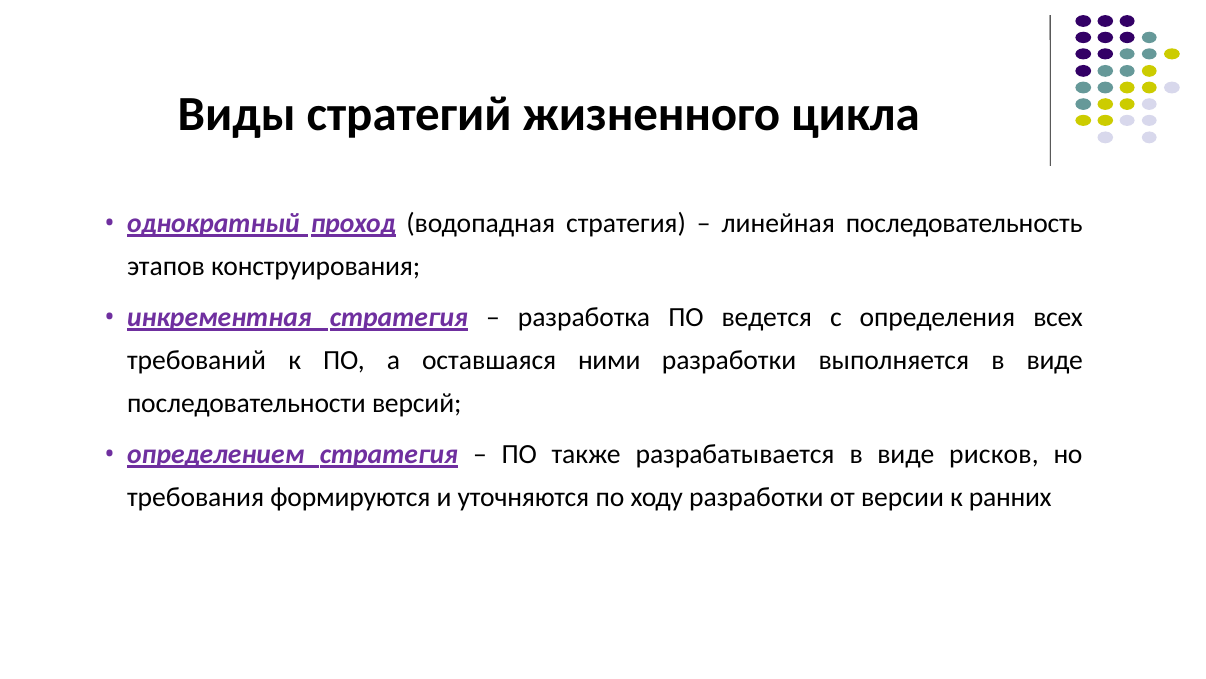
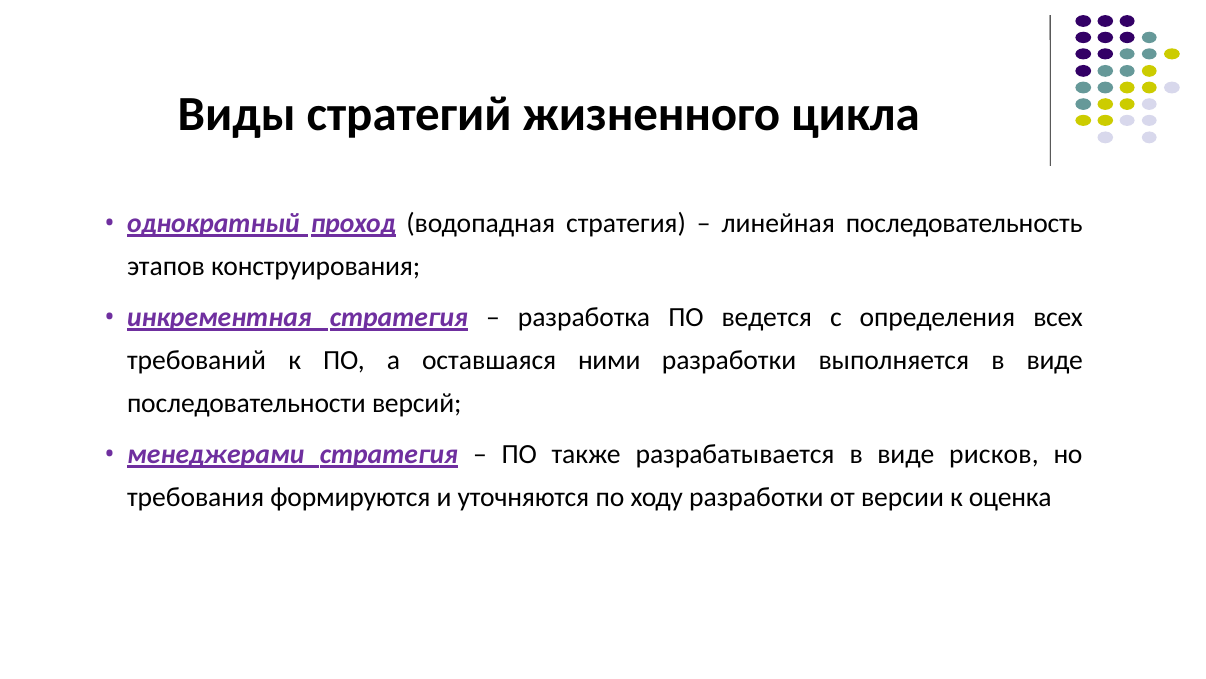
определением: определением -> менеджерами
ранних: ранних -> оценка
